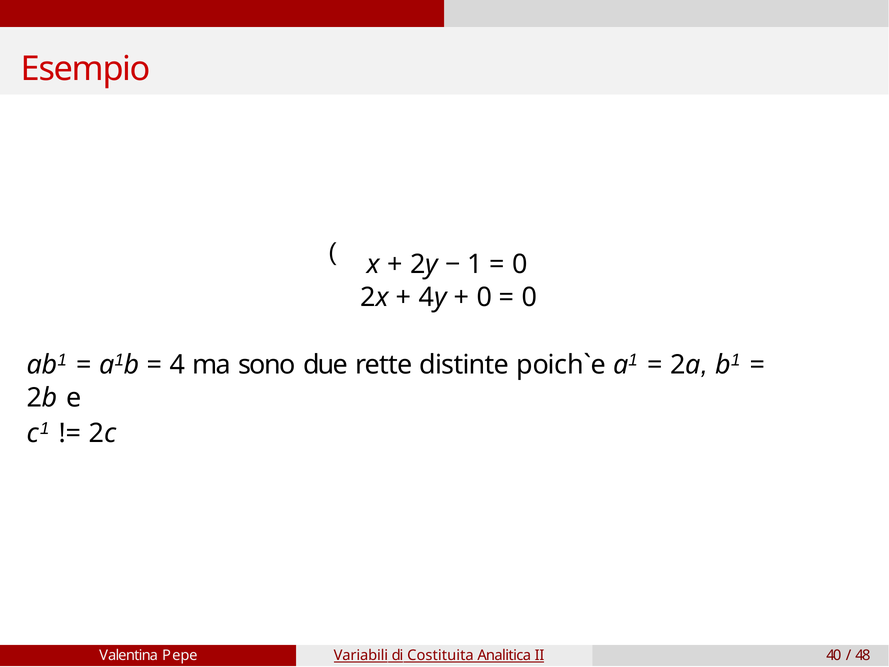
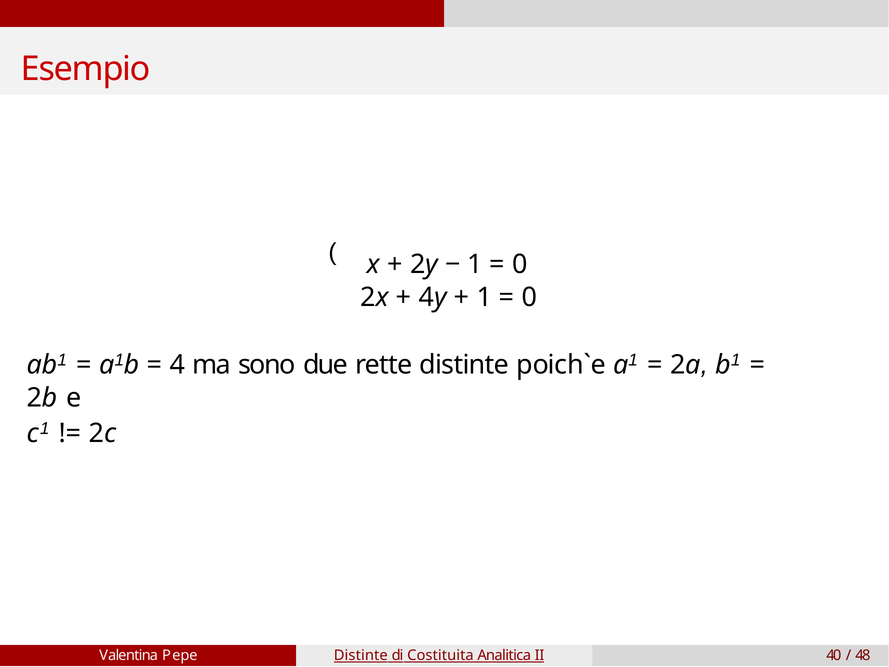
0 at (484, 297): 0 -> 1
Pepe Variabili: Variabili -> Distinte
